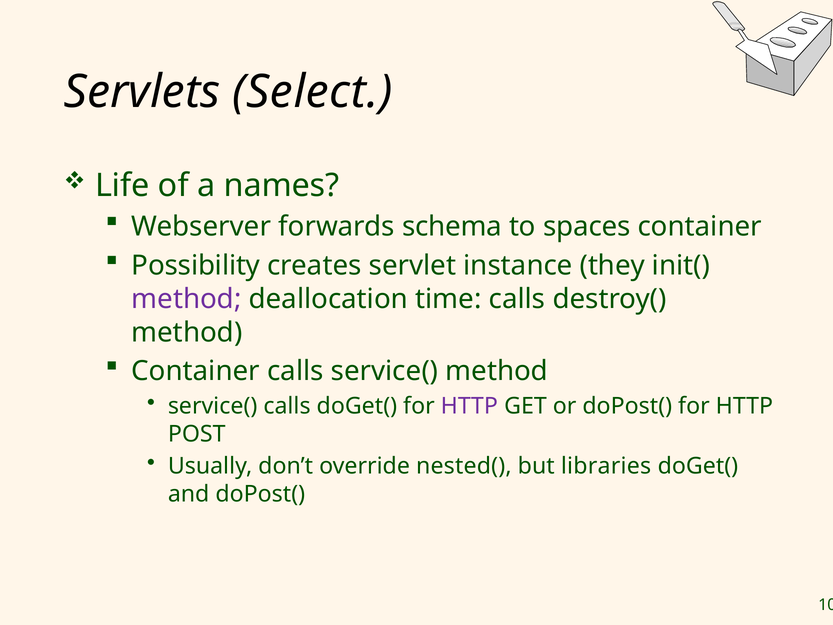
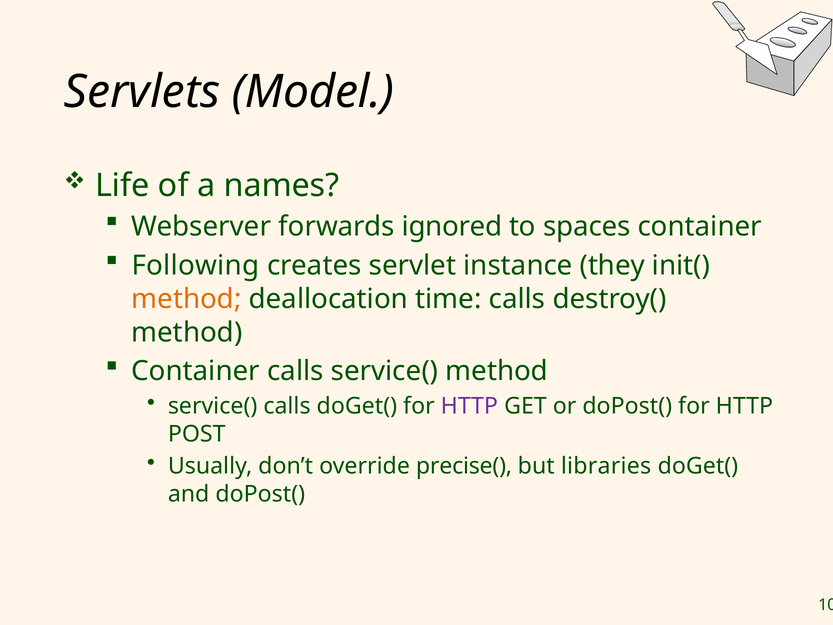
Select: Select -> Model
schema: schema -> ignored
Possibility: Possibility -> Following
method at (186, 299) colour: purple -> orange
nested(: nested( -> precise(
